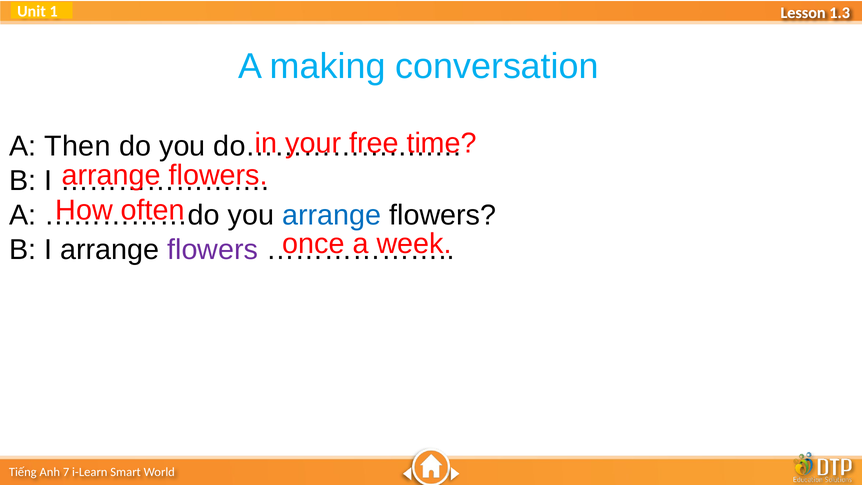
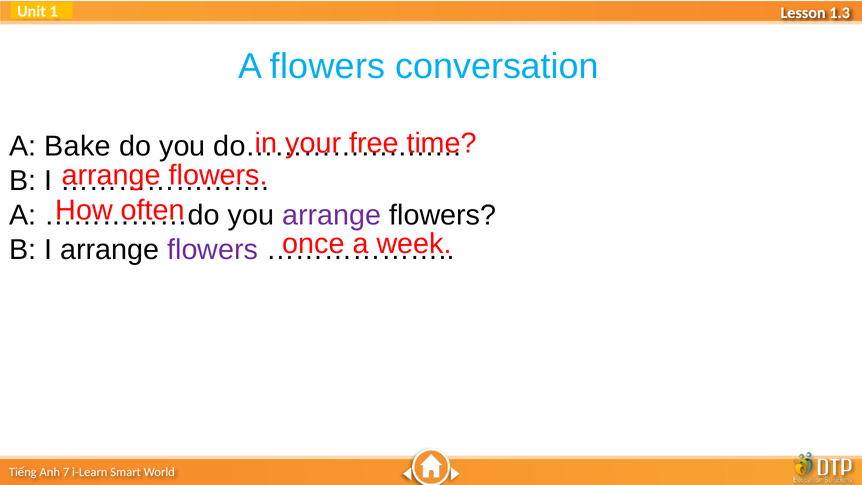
A making: making -> flowers
Then: Then -> Bake
arrange at (332, 215) colour: blue -> purple
